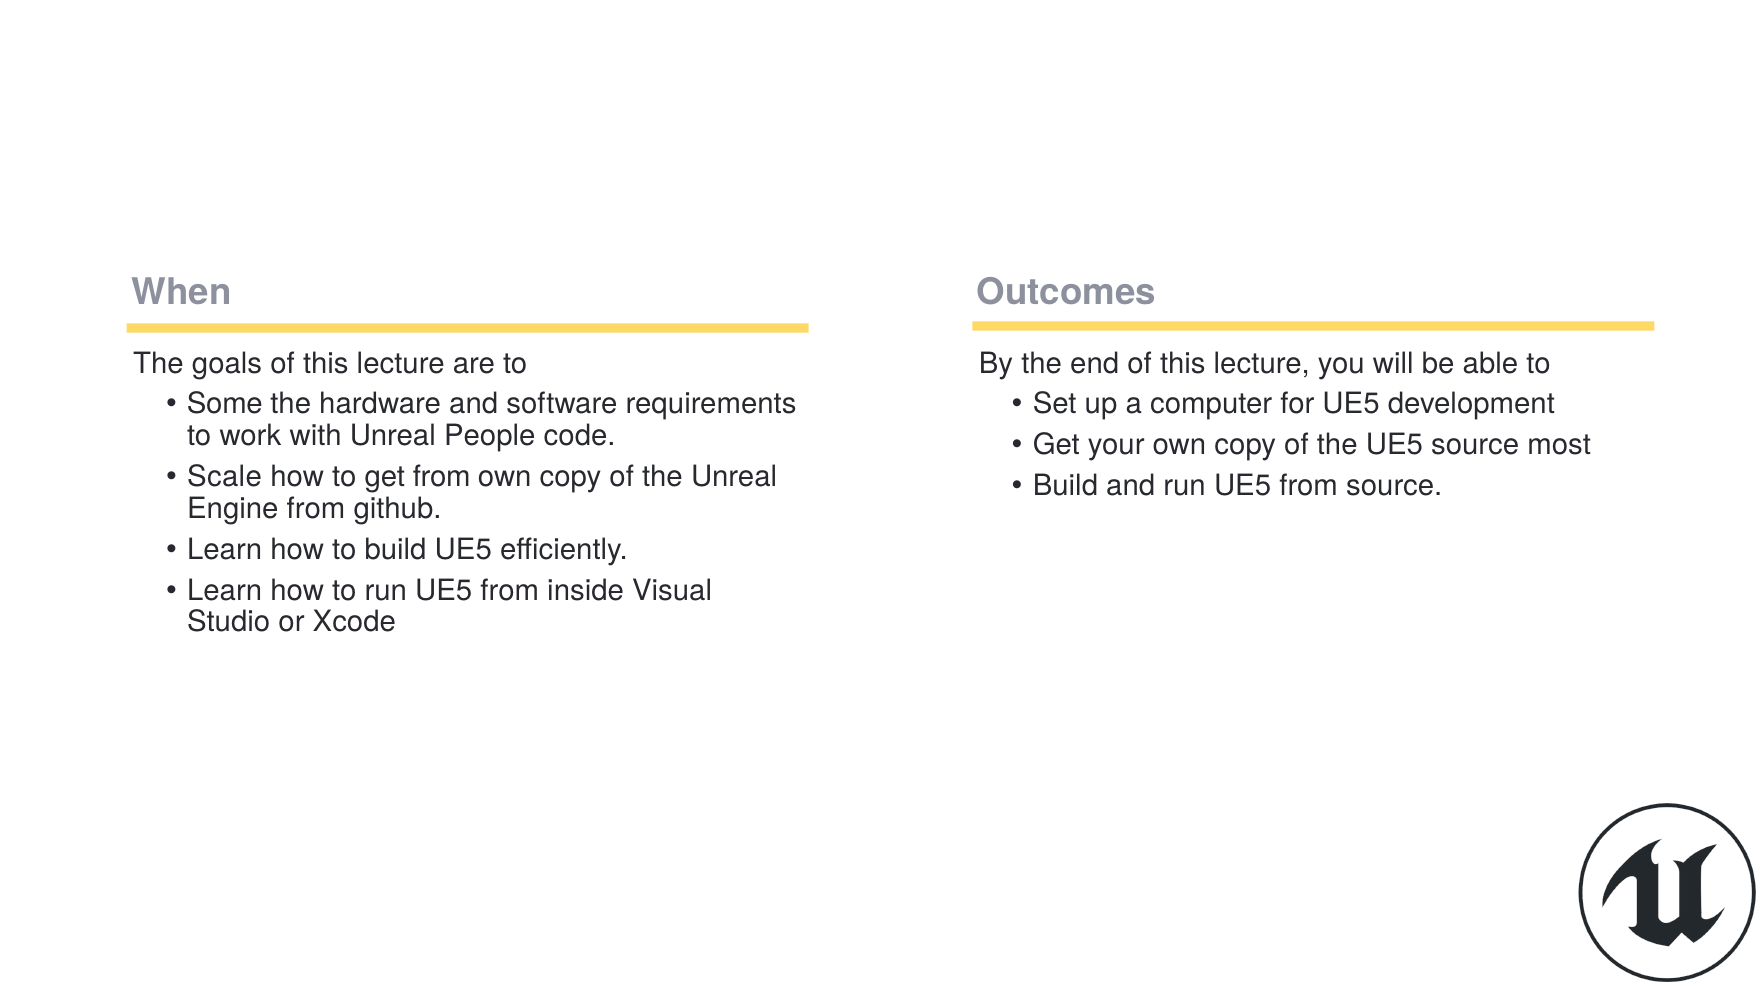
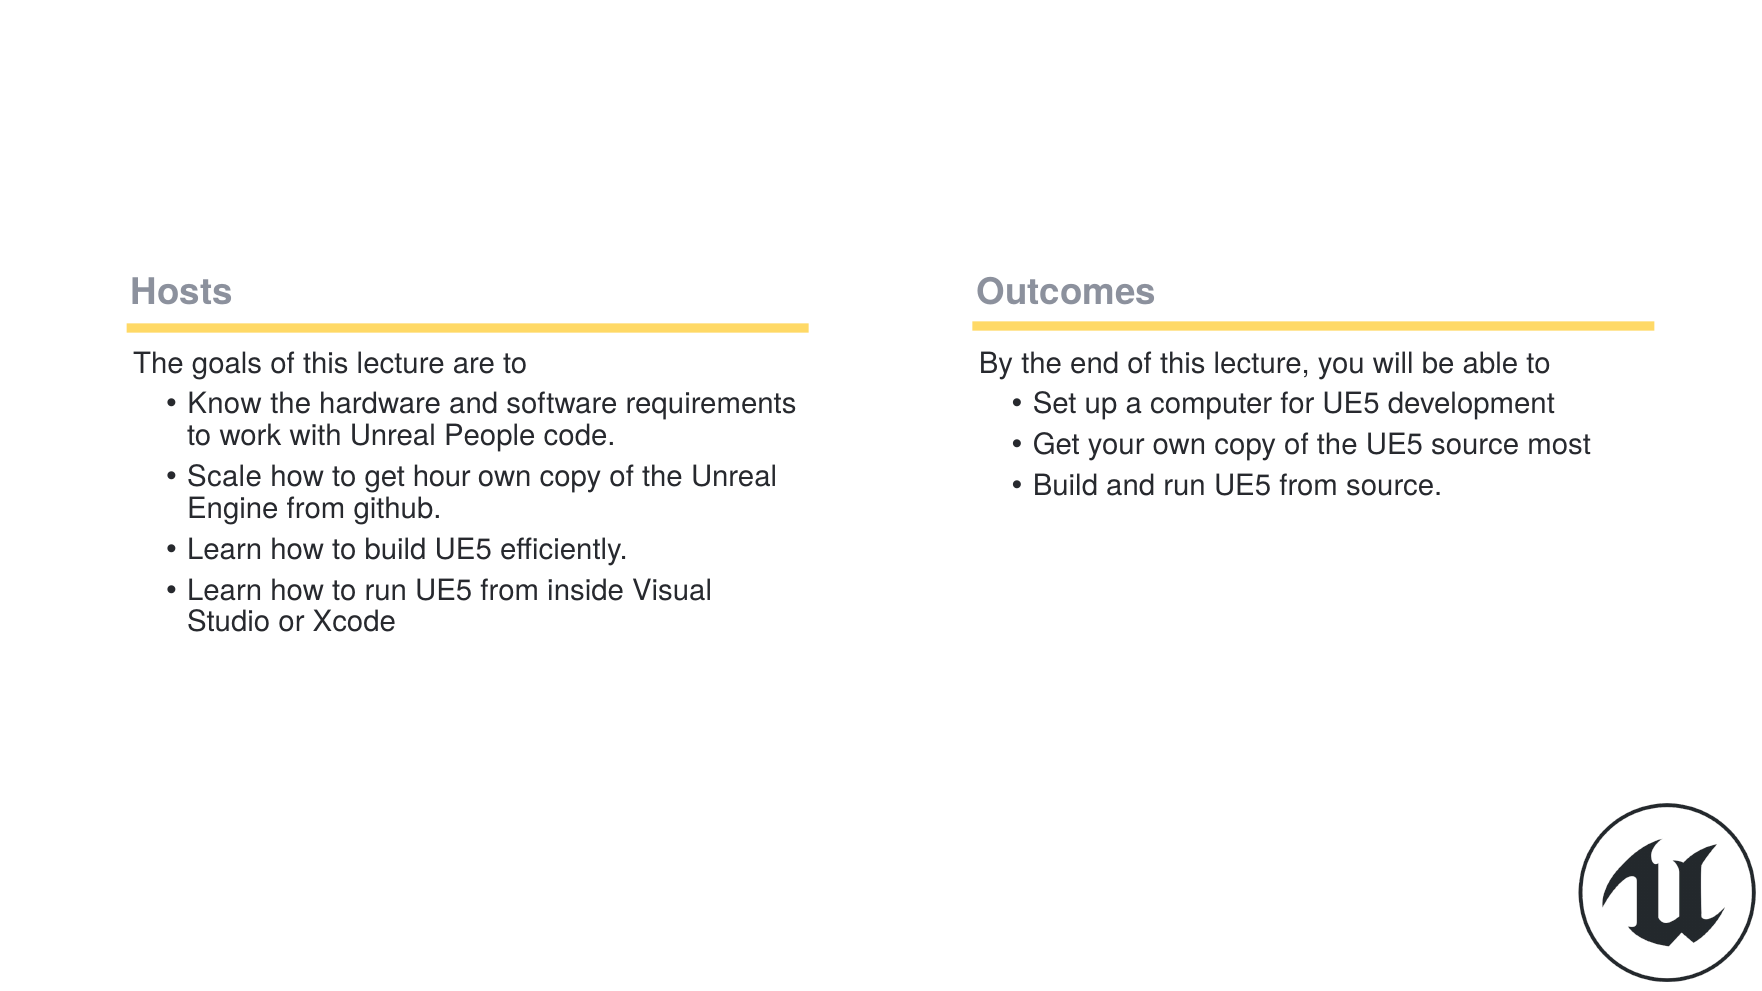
When: When -> Hosts
Some: Some -> Know
get from: from -> hour
